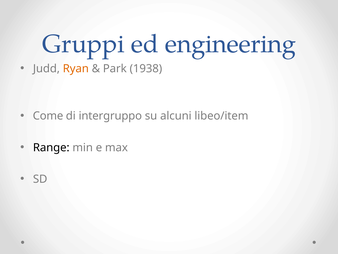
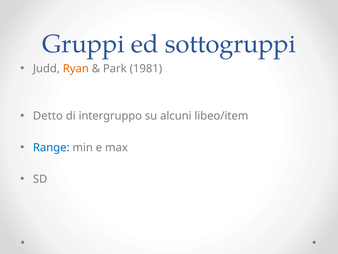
engineering: engineering -> sottogruppi
1938: 1938 -> 1981
Come: Come -> Detto
Range colour: black -> blue
